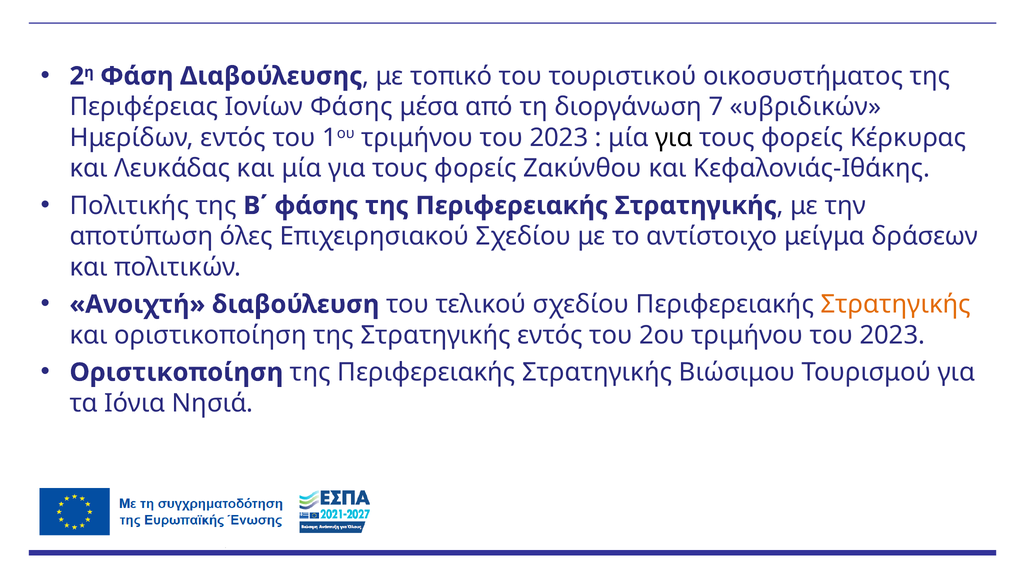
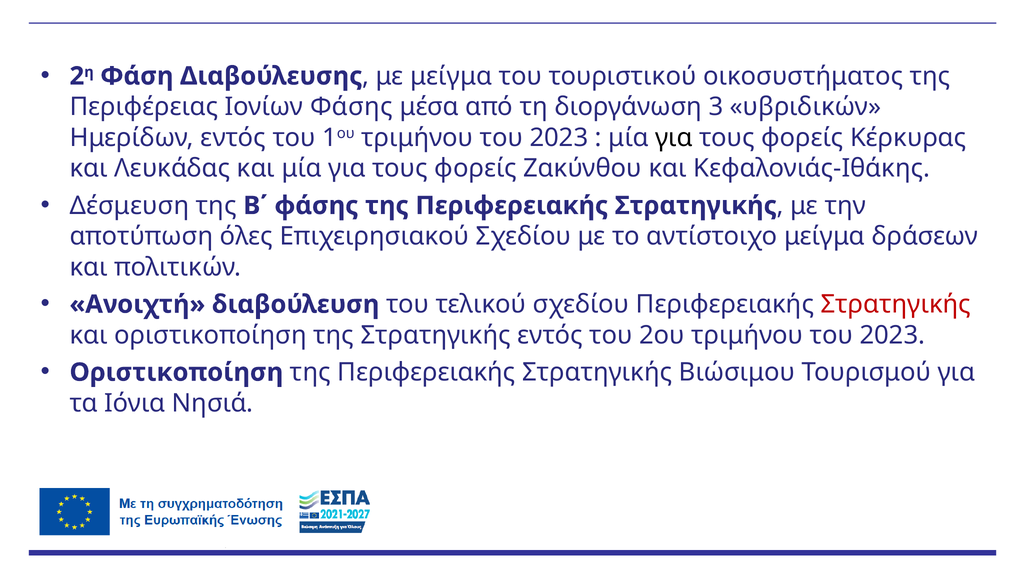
με τοπικό: τοπικό -> μείγμα
7: 7 -> 3
Πολιτικής: Πολιτικής -> Δέσμευση
Στρατηγικής at (896, 305) colour: orange -> red
